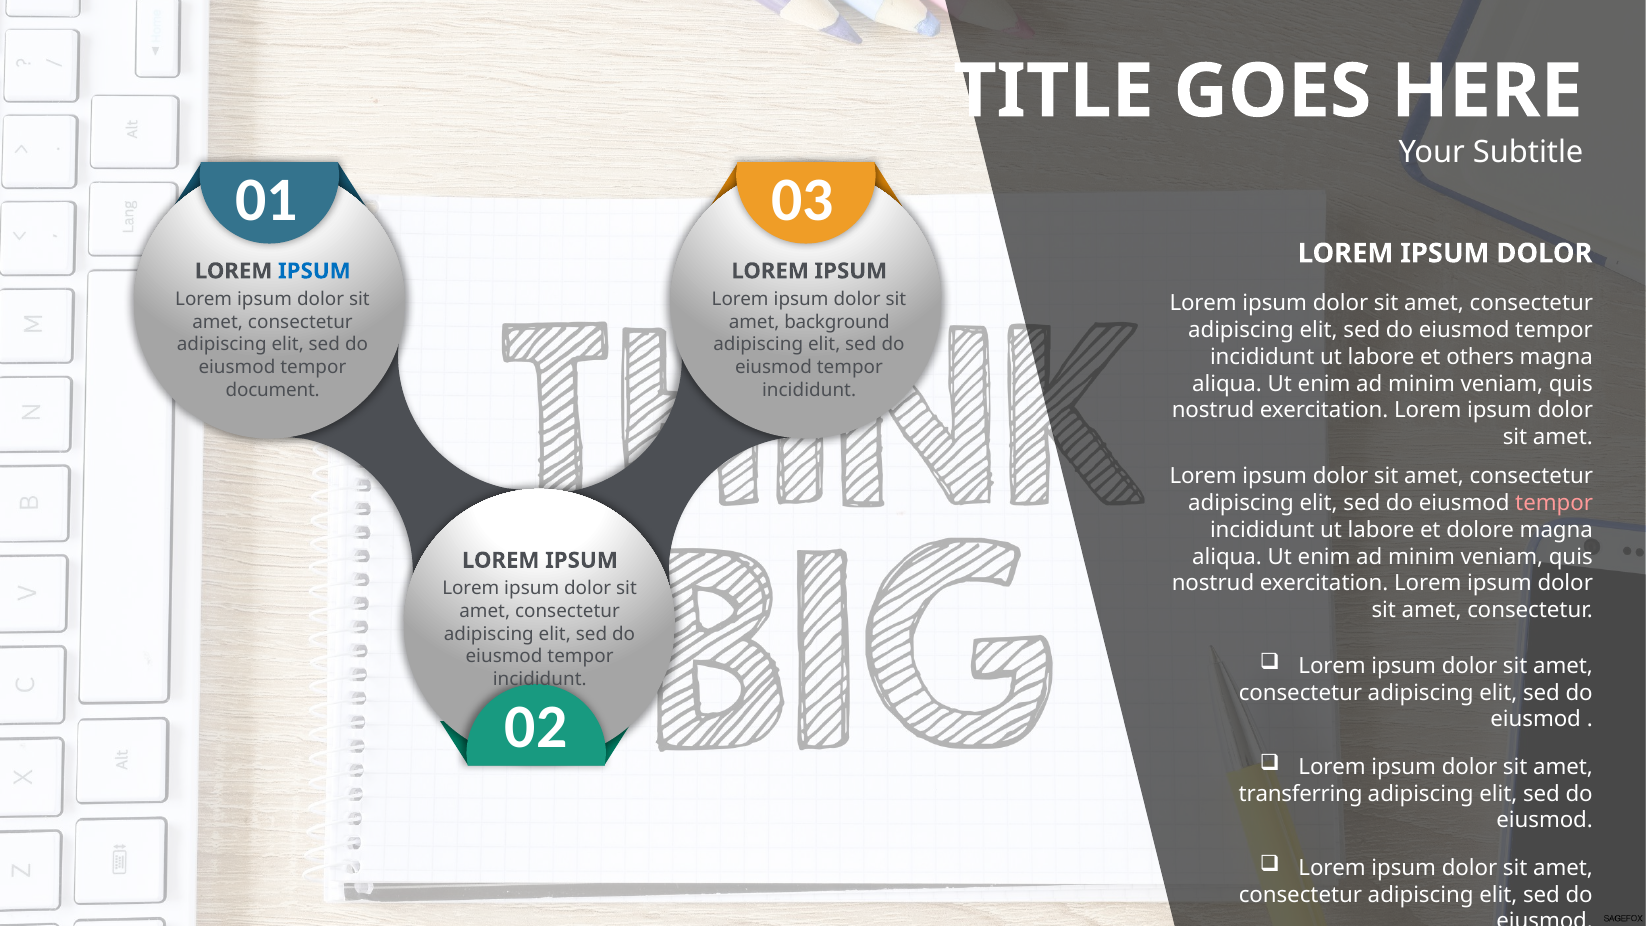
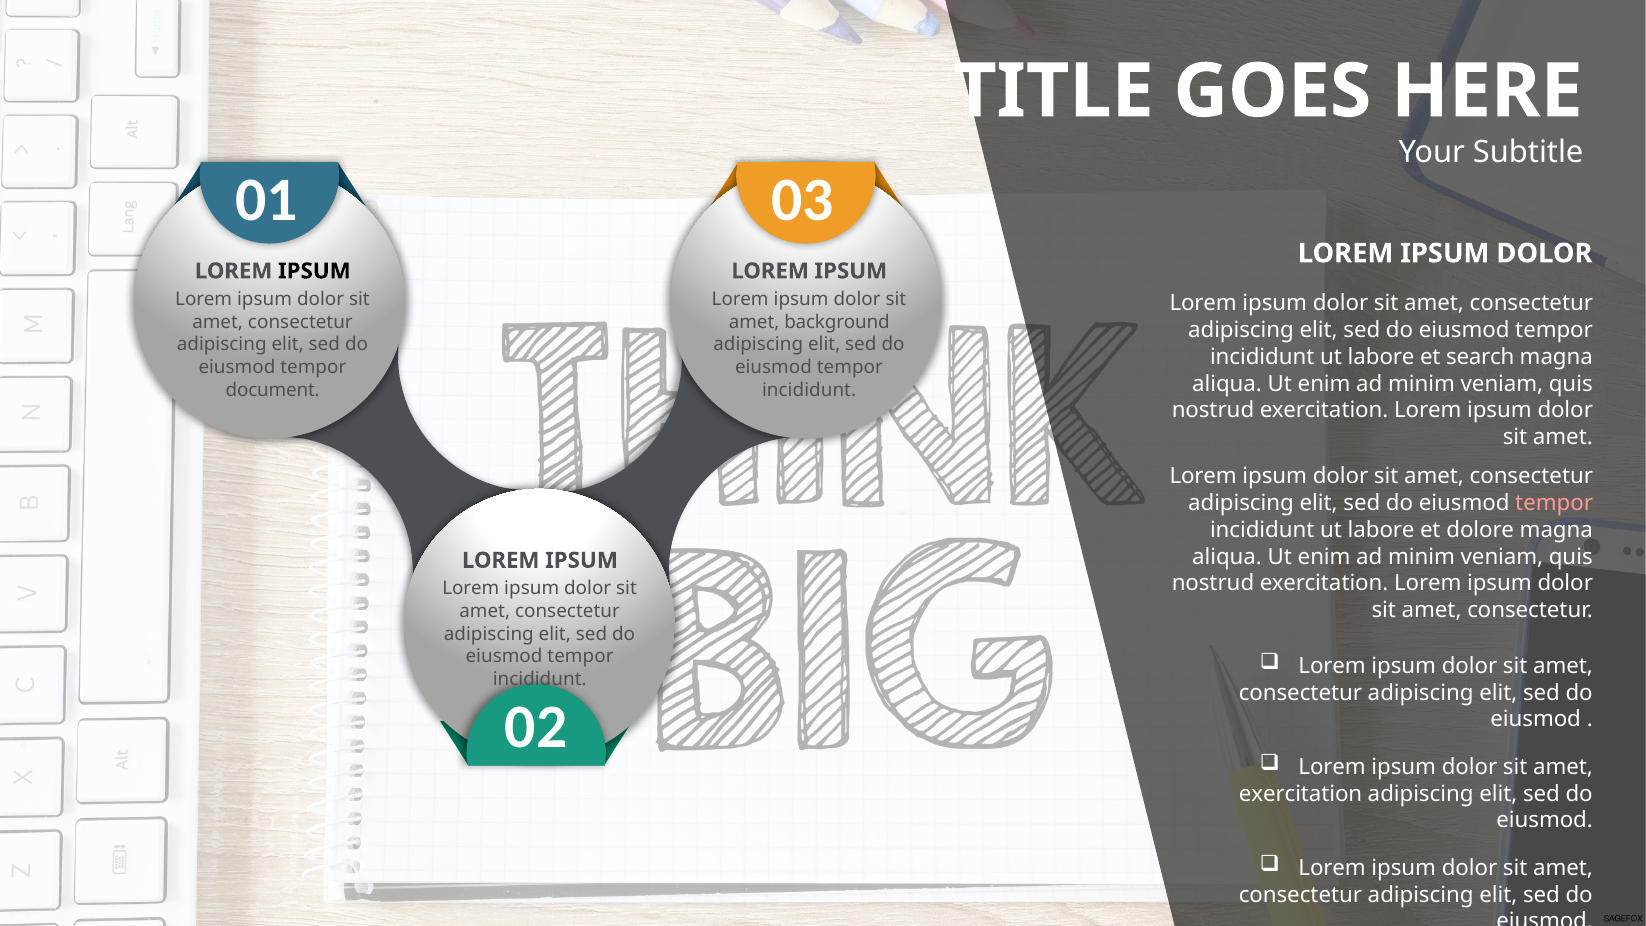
IPSUM at (314, 271) colour: blue -> black
others: others -> search
transferring at (1301, 794): transferring -> exercitation
